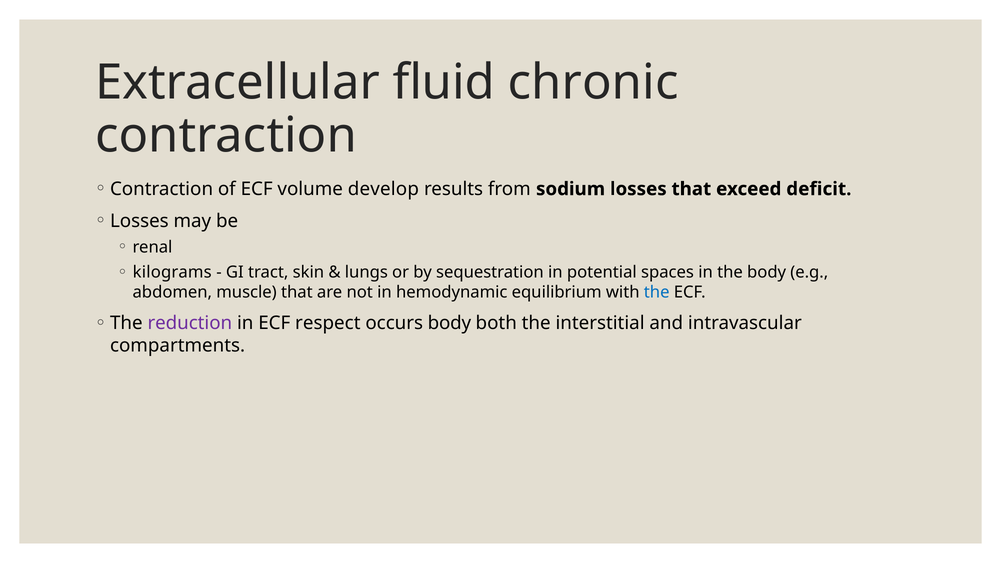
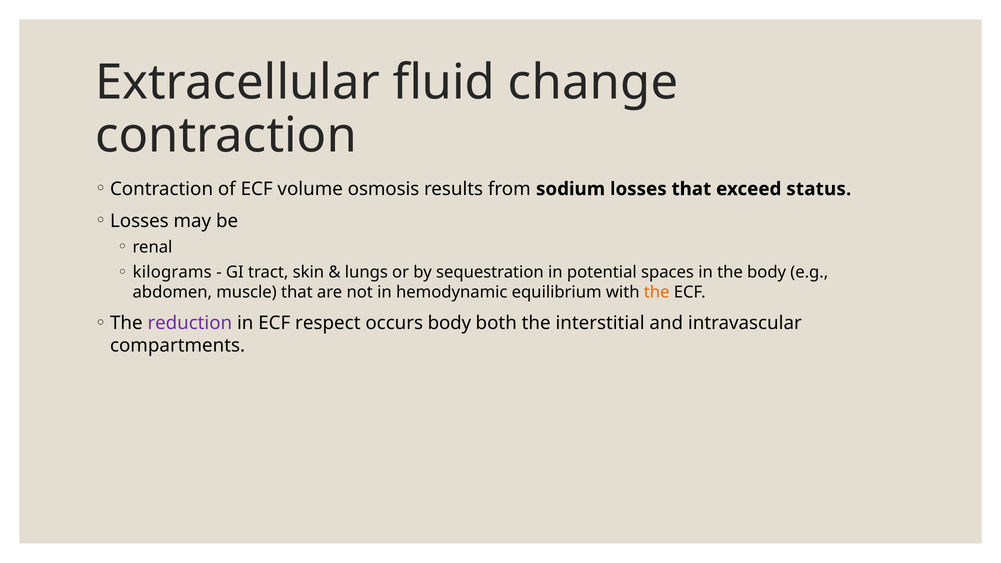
chronic: chronic -> change
develop: develop -> osmosis
deficit: deficit -> status
the at (657, 292) colour: blue -> orange
